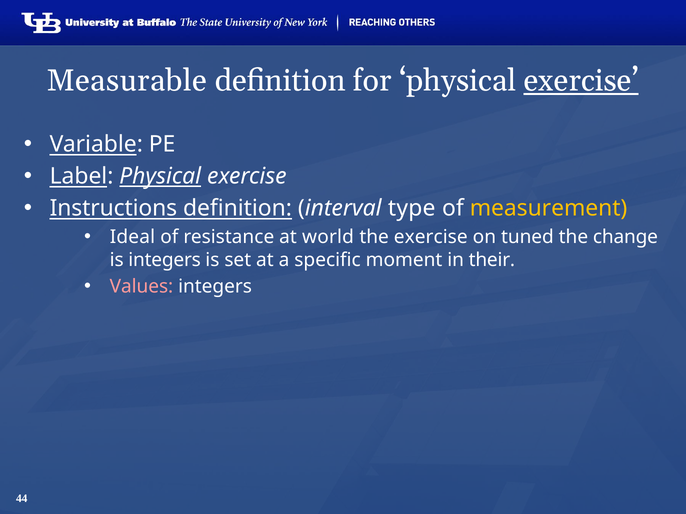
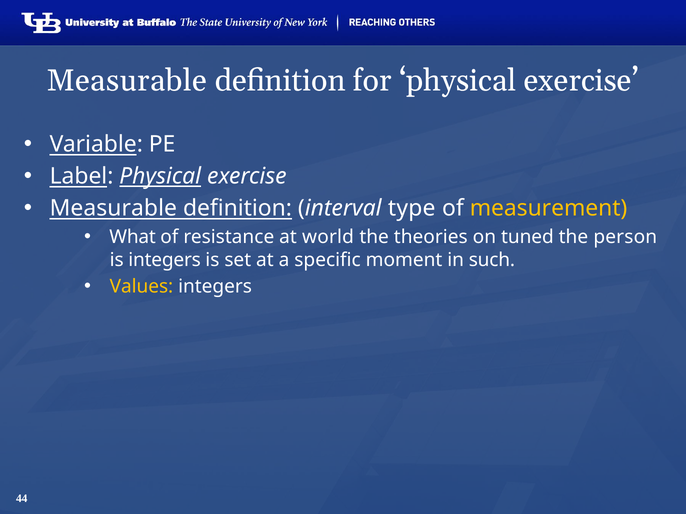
exercise at (581, 81) underline: present -> none
Instructions at (113, 208): Instructions -> Measurable
Ideal: Ideal -> What
the exercise: exercise -> theories
change: change -> person
their: their -> such
Values colour: pink -> yellow
